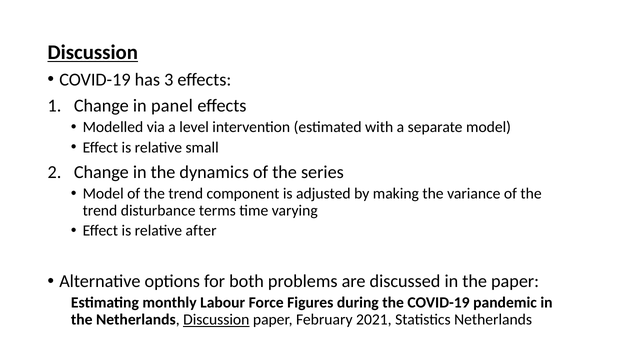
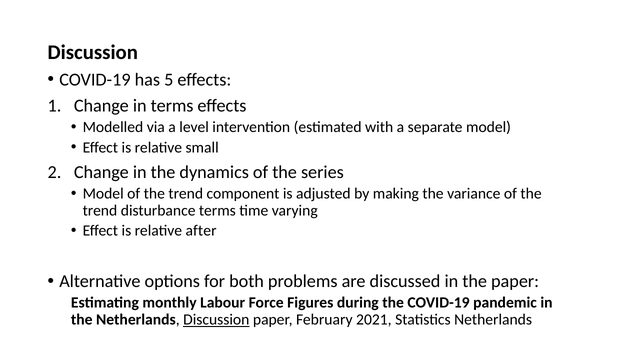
Discussion at (93, 52) underline: present -> none
3: 3 -> 5
in panel: panel -> terms
